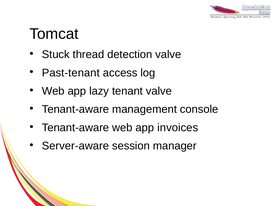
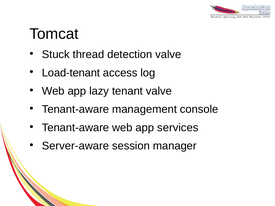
Past-tenant: Past-tenant -> Load-tenant
invoices: invoices -> services
